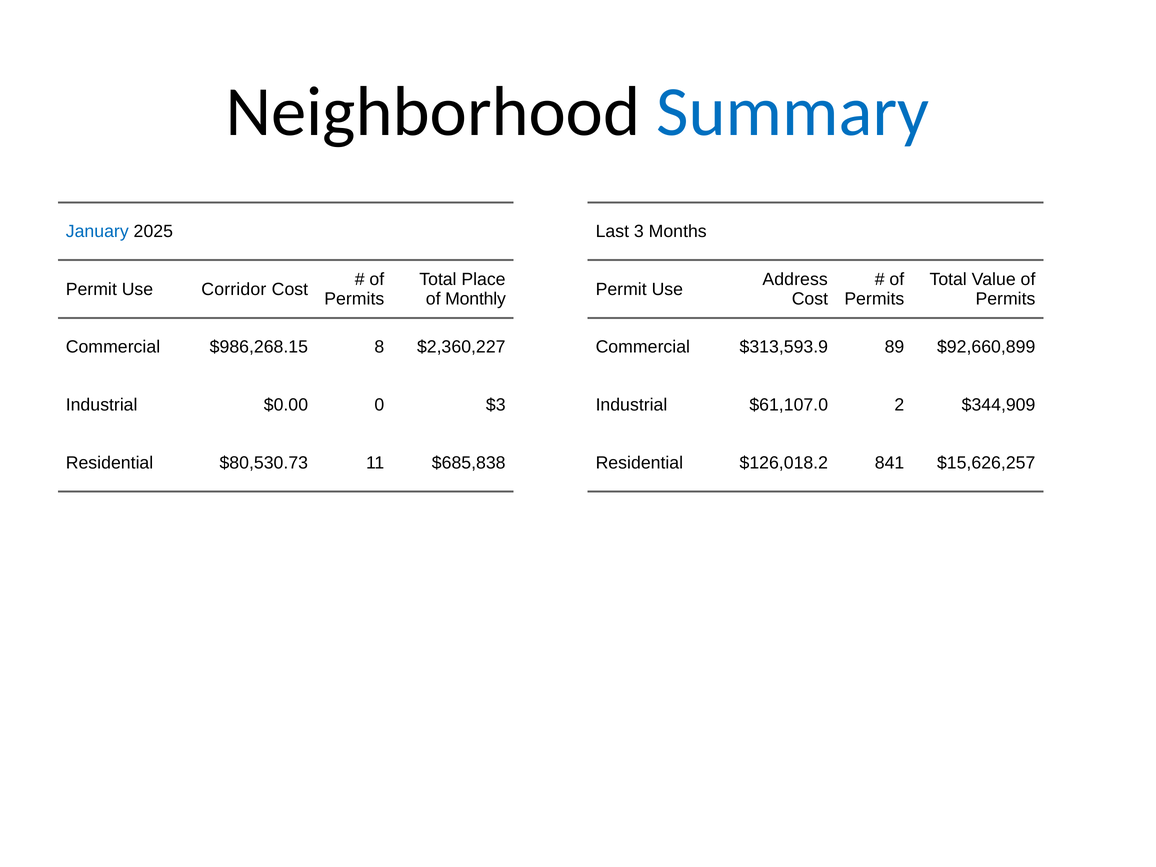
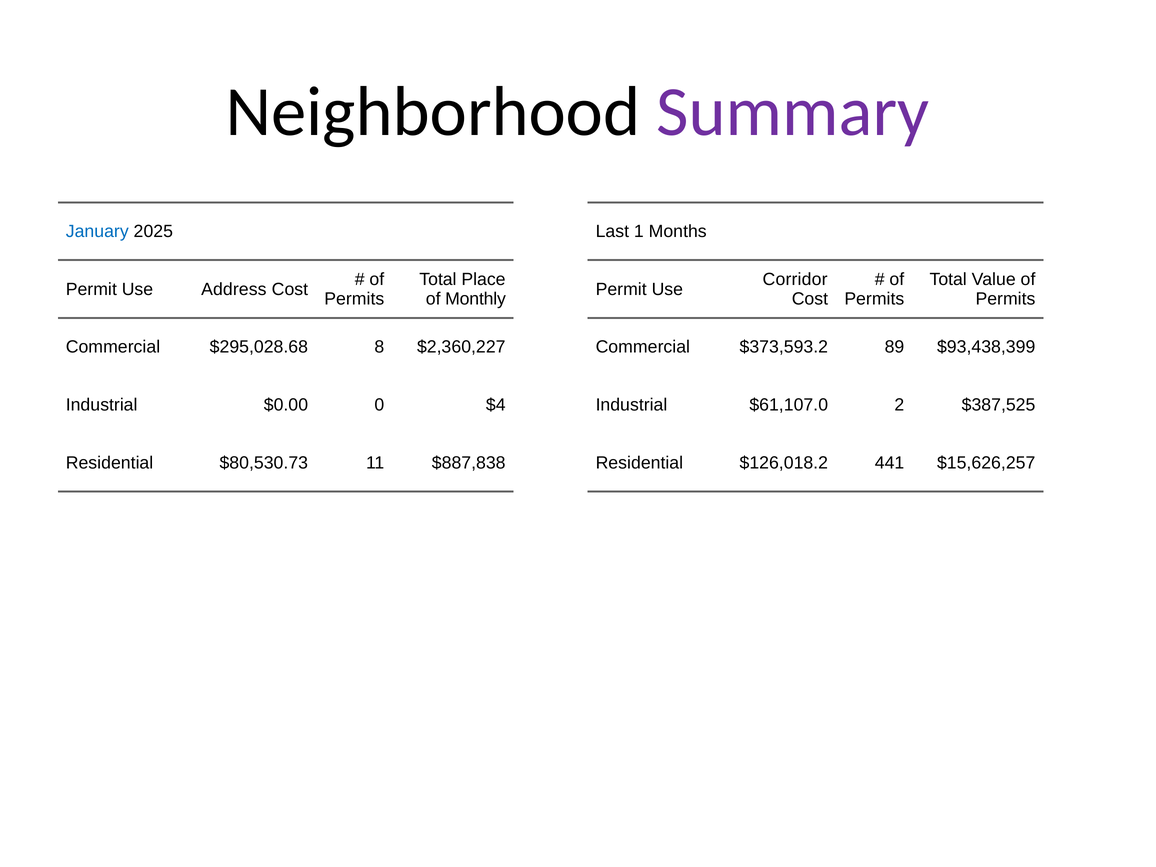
Summary colour: blue -> purple
3: 3 -> 1
Address: Address -> Corridor
Corridor: Corridor -> Address
$986,268.15: $986,268.15 -> $295,028.68
$313,593.9: $313,593.9 -> $373,593.2
$92,660,899: $92,660,899 -> $93,438,399
$3: $3 -> $4
$344,909: $344,909 -> $387,525
$685,838: $685,838 -> $887,838
841: 841 -> 441
